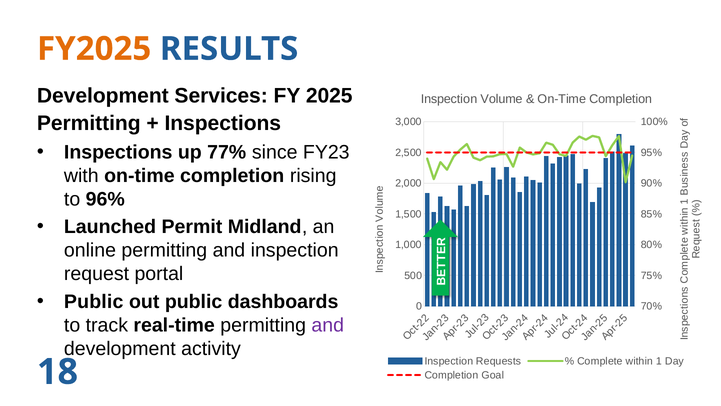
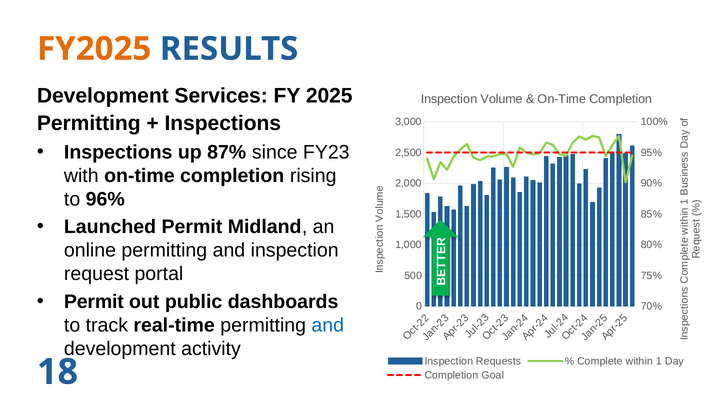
77%: 77% -> 87%
Public at (94, 302): Public -> Permit
and at (328, 325) colour: purple -> blue
